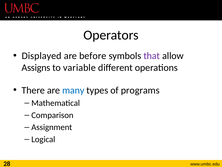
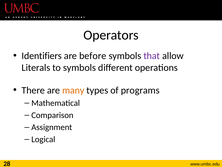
Displayed: Displayed -> Identifiers
Assigns: Assigns -> Literals
to variable: variable -> symbols
many colour: blue -> orange
